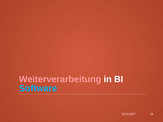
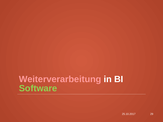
Software colour: light blue -> light green
